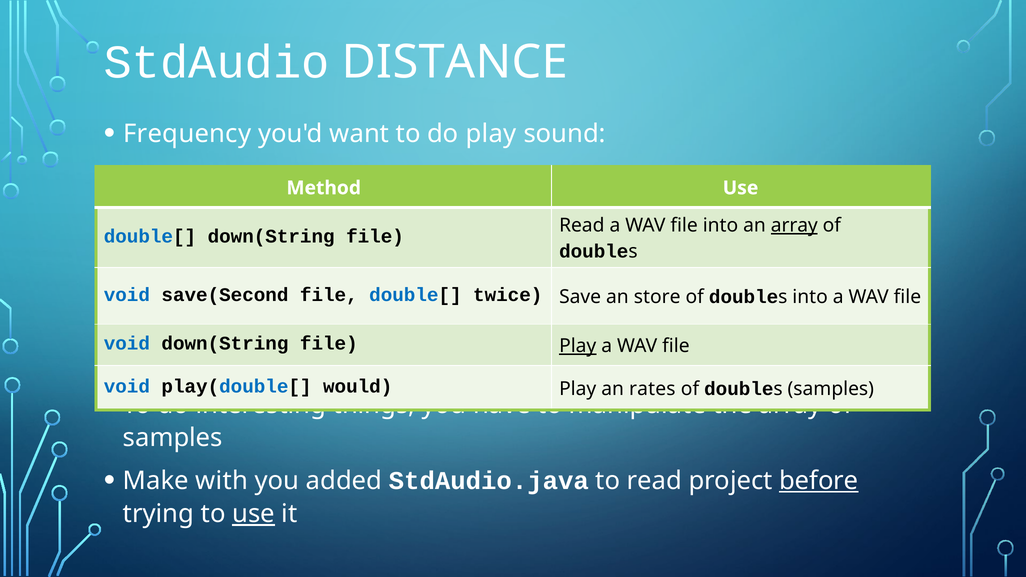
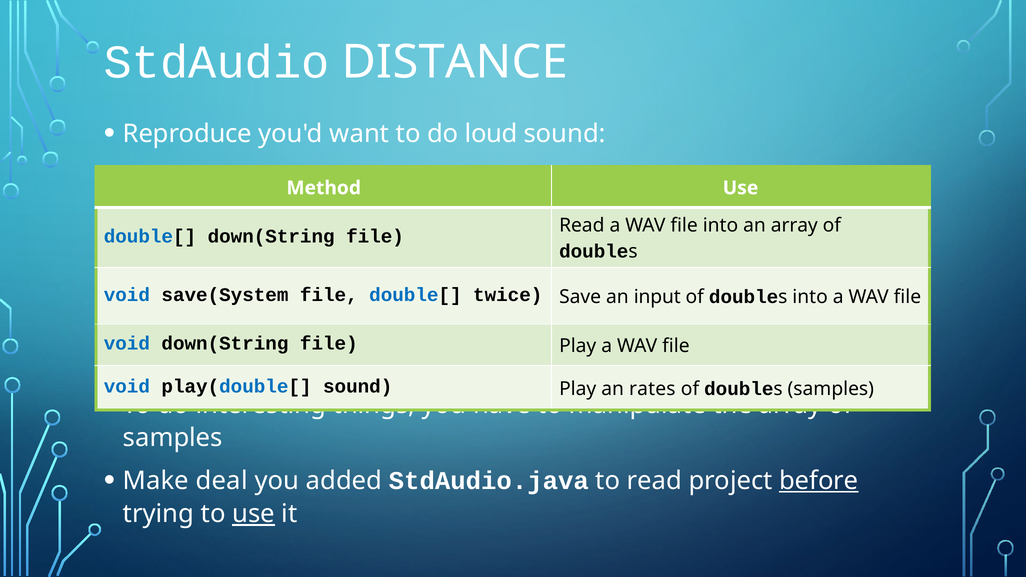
Frequency: Frequency -> Reproduce
do play: play -> loud
array at (794, 225) underline: present -> none
save(Second: save(Second -> save(System
store: store -> input
Play at (578, 346) underline: present -> none
play(double[ would: would -> sound
with: with -> deal
